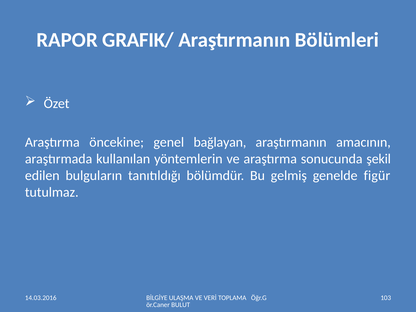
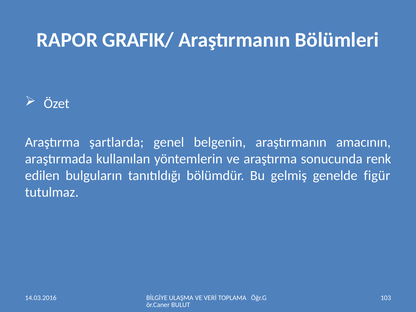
öncekine: öncekine -> şartlarda
bağlayan: bağlayan -> belgenin
şekil: şekil -> renk
